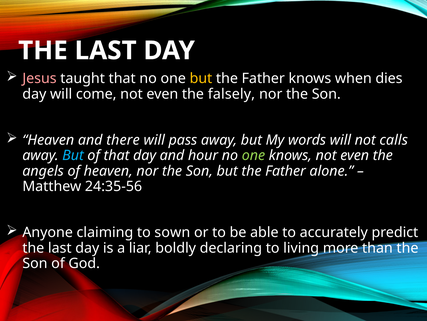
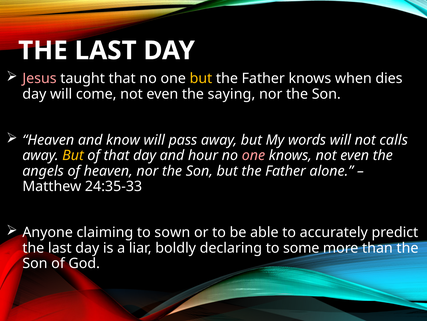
falsely: falsely -> saying
there: there -> know
But at (73, 155) colour: light blue -> yellow
one at (253, 155) colour: light green -> pink
24:35-56: 24:35-56 -> 24:35-33
living: living -> some
